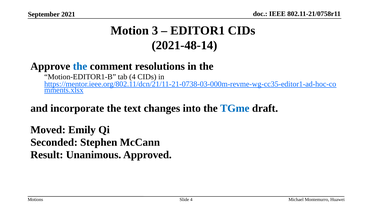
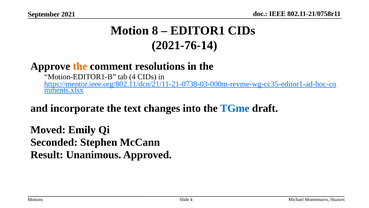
3: 3 -> 8
2021-48-14: 2021-48-14 -> 2021-76-14
the at (80, 66) colour: blue -> orange
